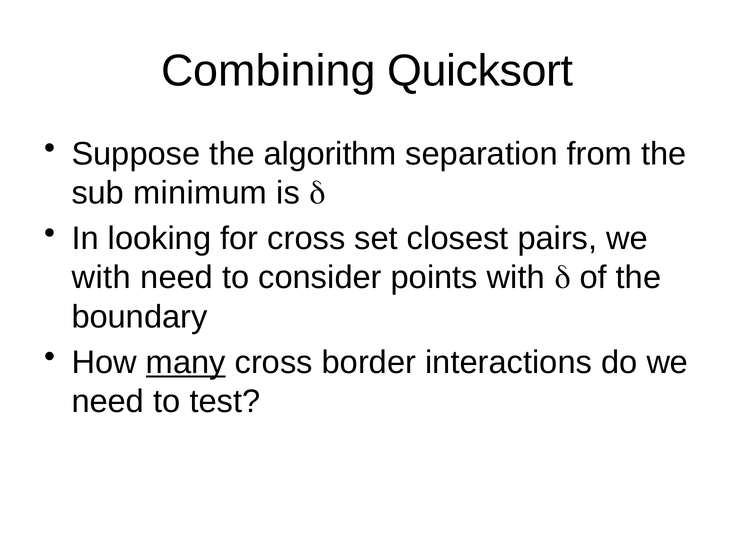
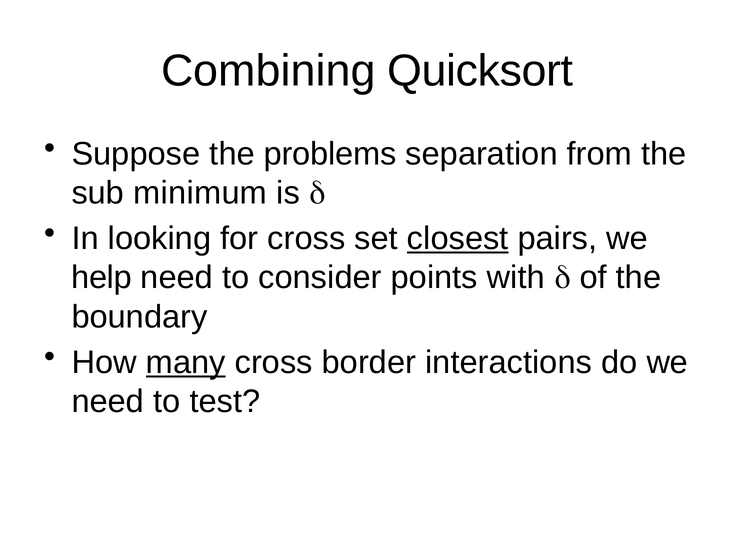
algorithm: algorithm -> problems
closest underline: none -> present
with at (101, 278): with -> help
